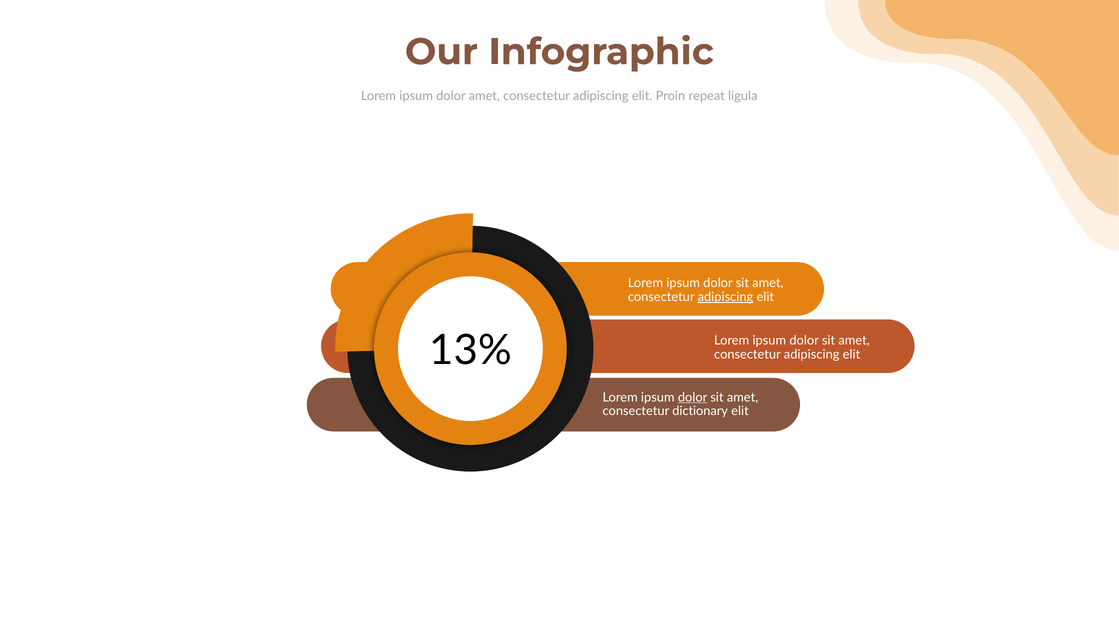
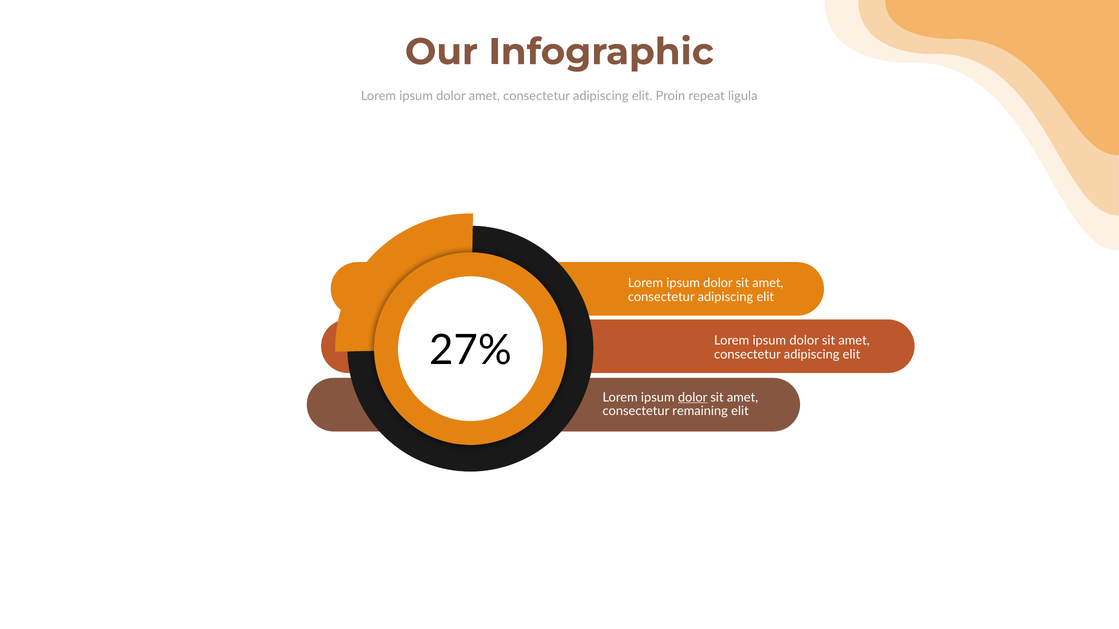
adipiscing at (725, 297) underline: present -> none
13%: 13% -> 27%
dictionary: dictionary -> remaining
